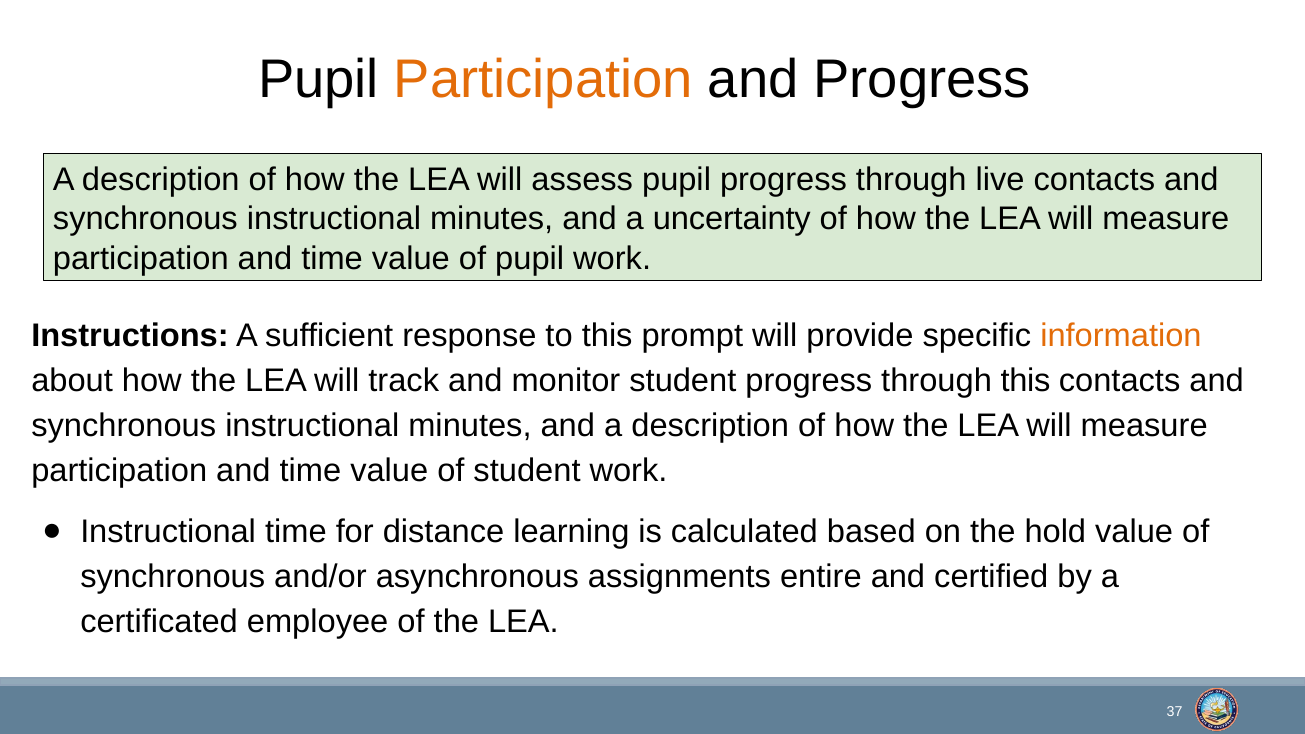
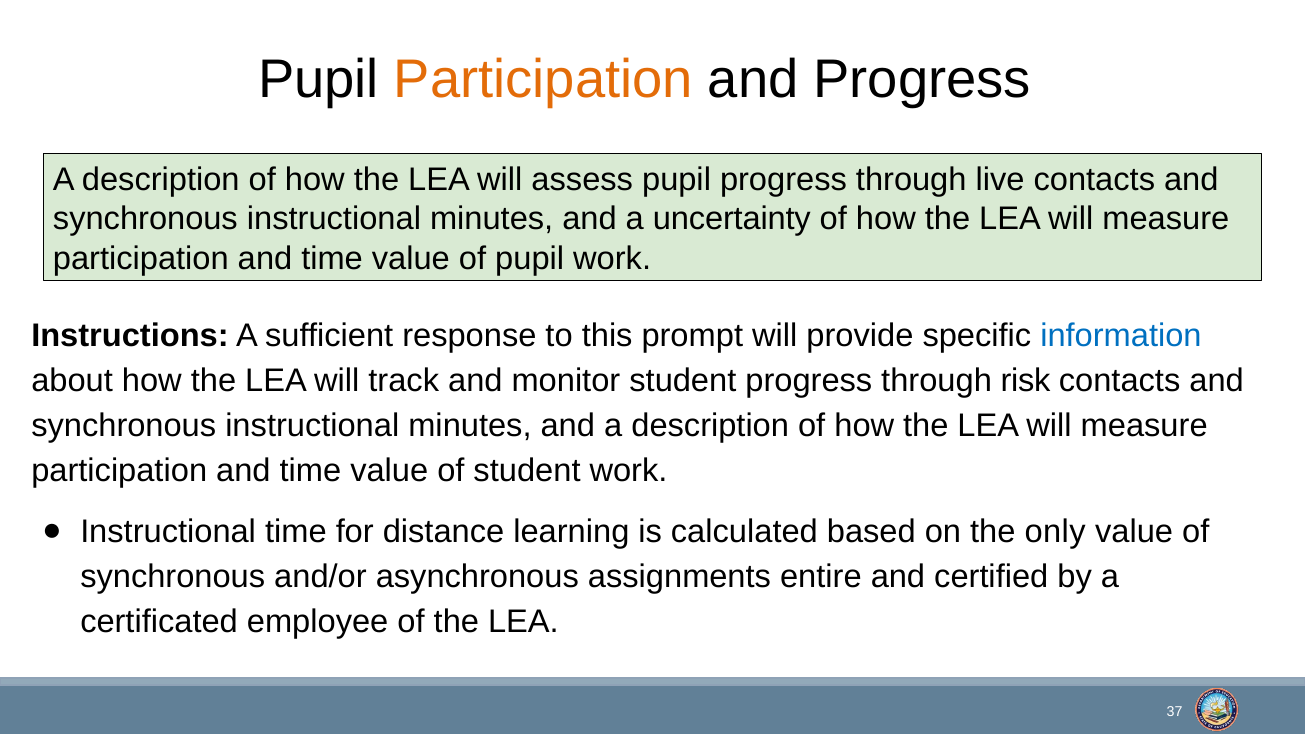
information colour: orange -> blue
through this: this -> risk
hold: hold -> only
